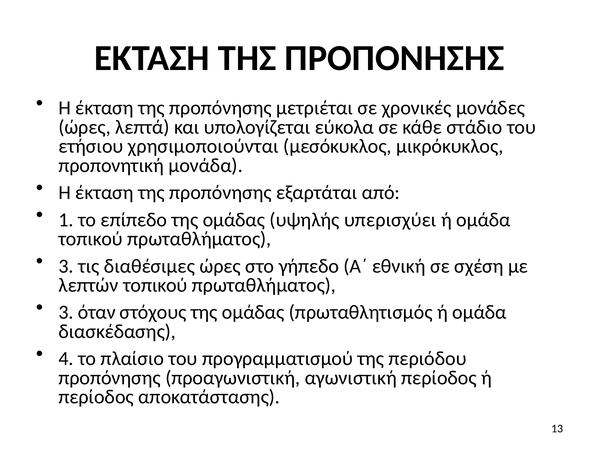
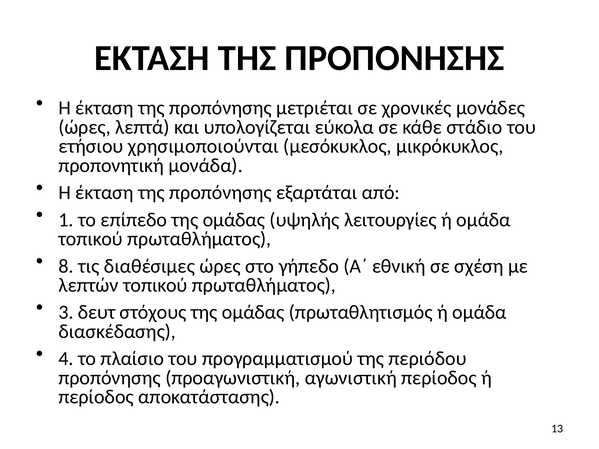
υπερισχύει: υπερισχύει -> λειτουργίες
3 at (66, 266): 3 -> 8
όταν: όταν -> δευτ
